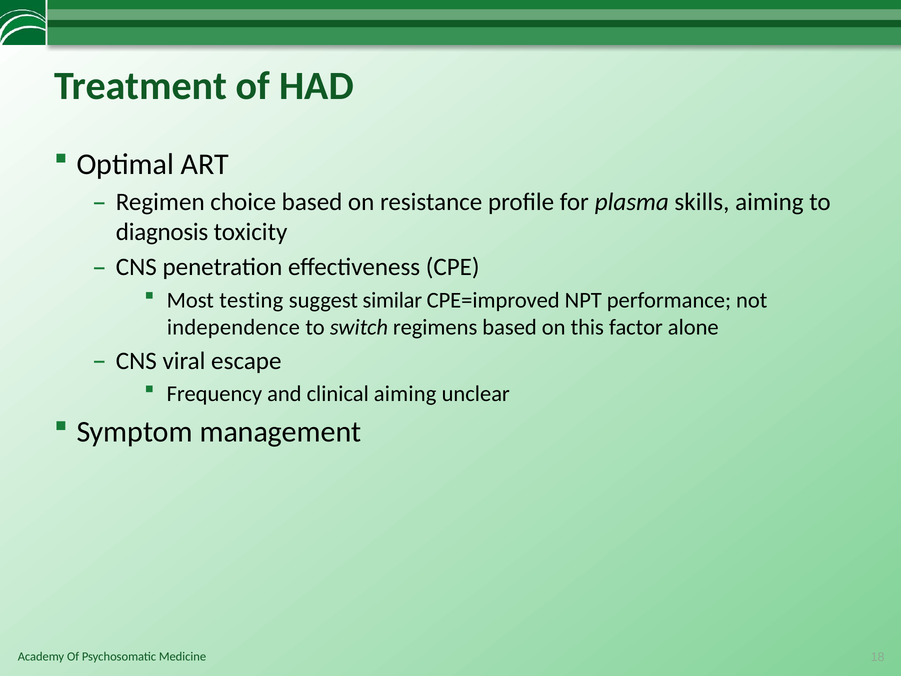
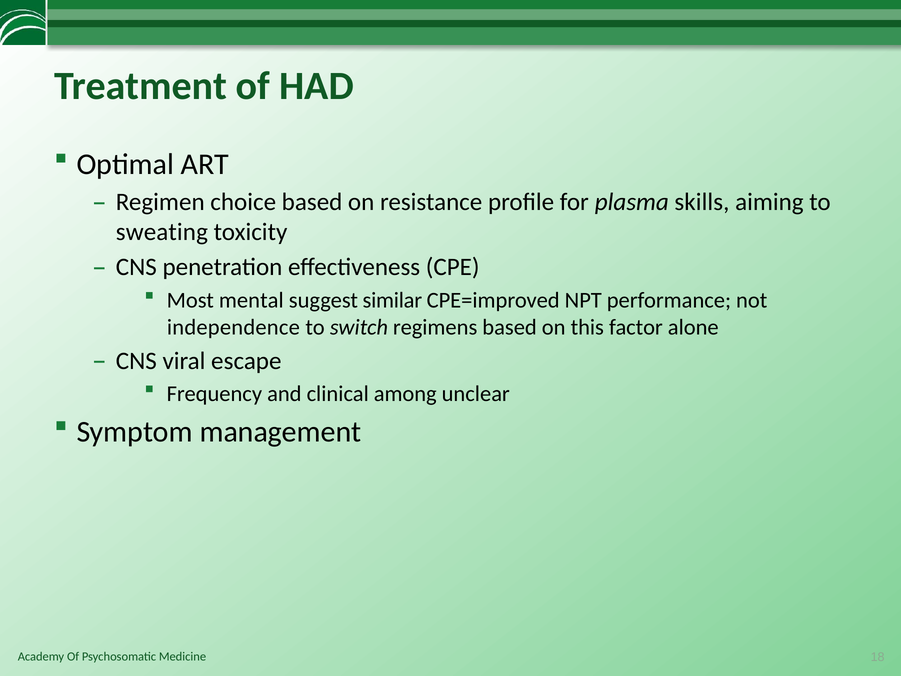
diagnosis: diagnosis -> sweating
testing: testing -> mental
clinical aiming: aiming -> among
